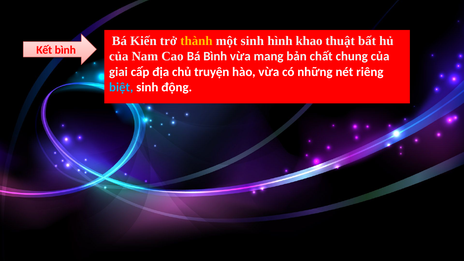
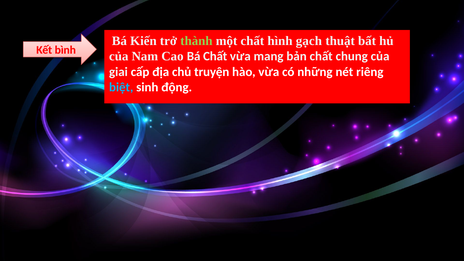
thành colour: yellow -> light green
một sinh: sinh -> chất
khao: khao -> gạch
Bá Bình: Bình -> Chất
